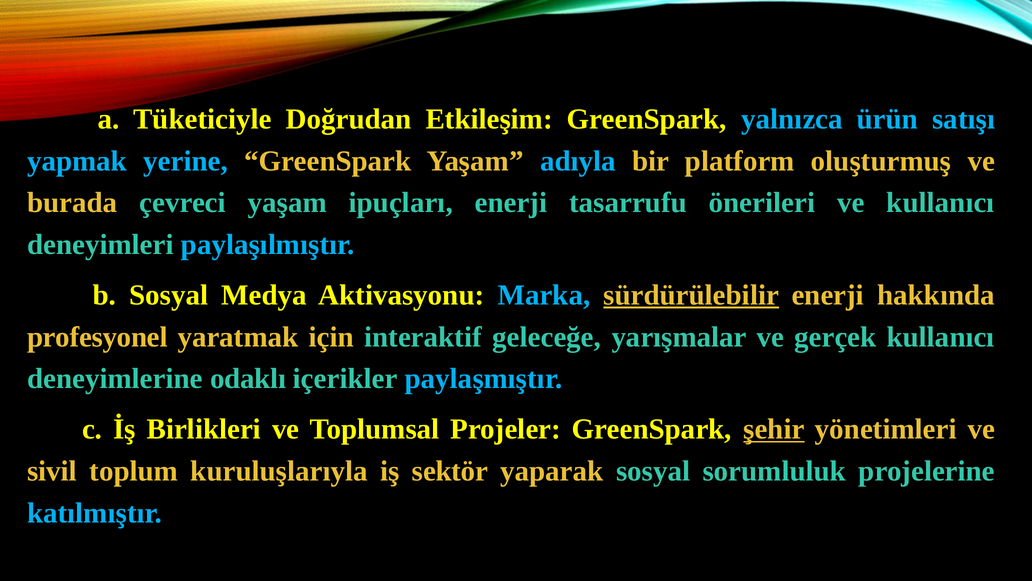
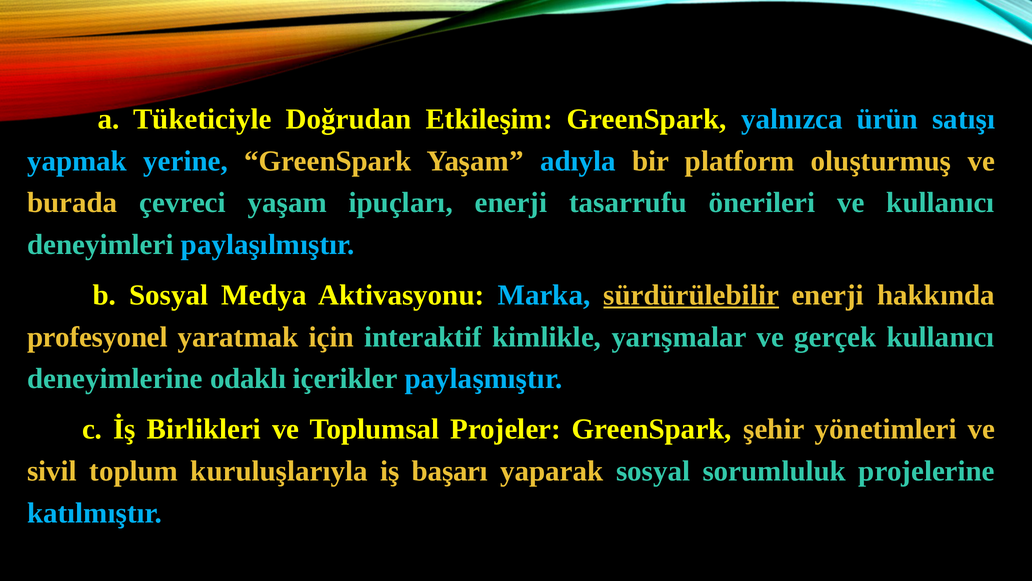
geleceğe: geleceğe -> kimlikle
şehir underline: present -> none
sektör: sektör -> başarı
